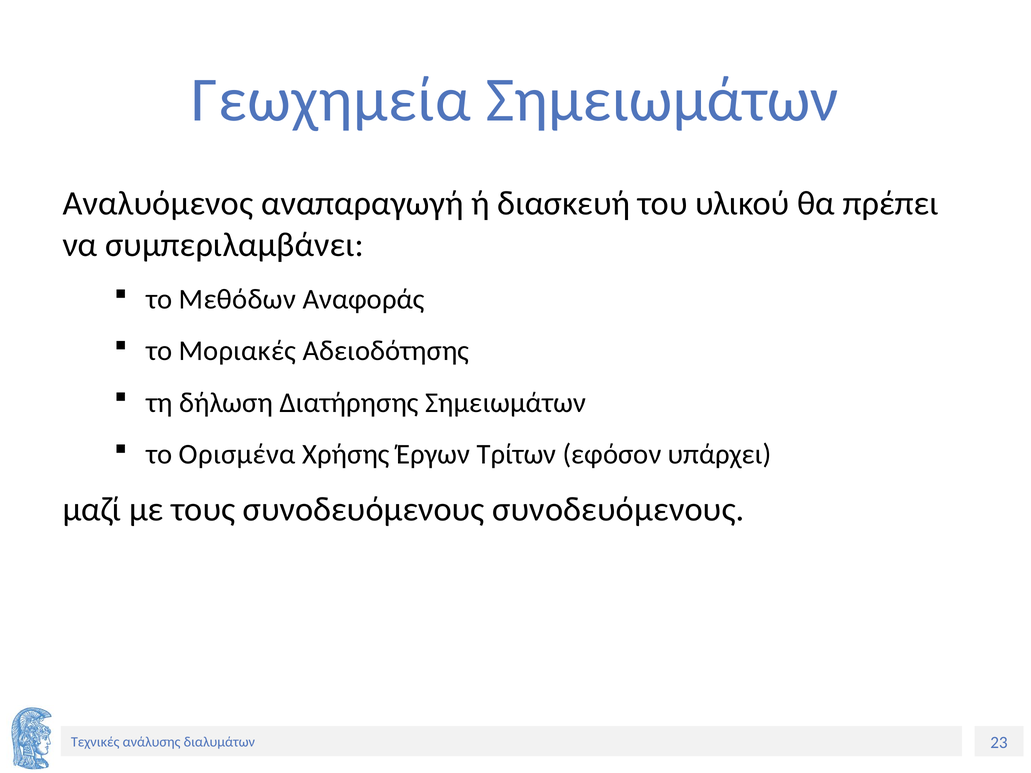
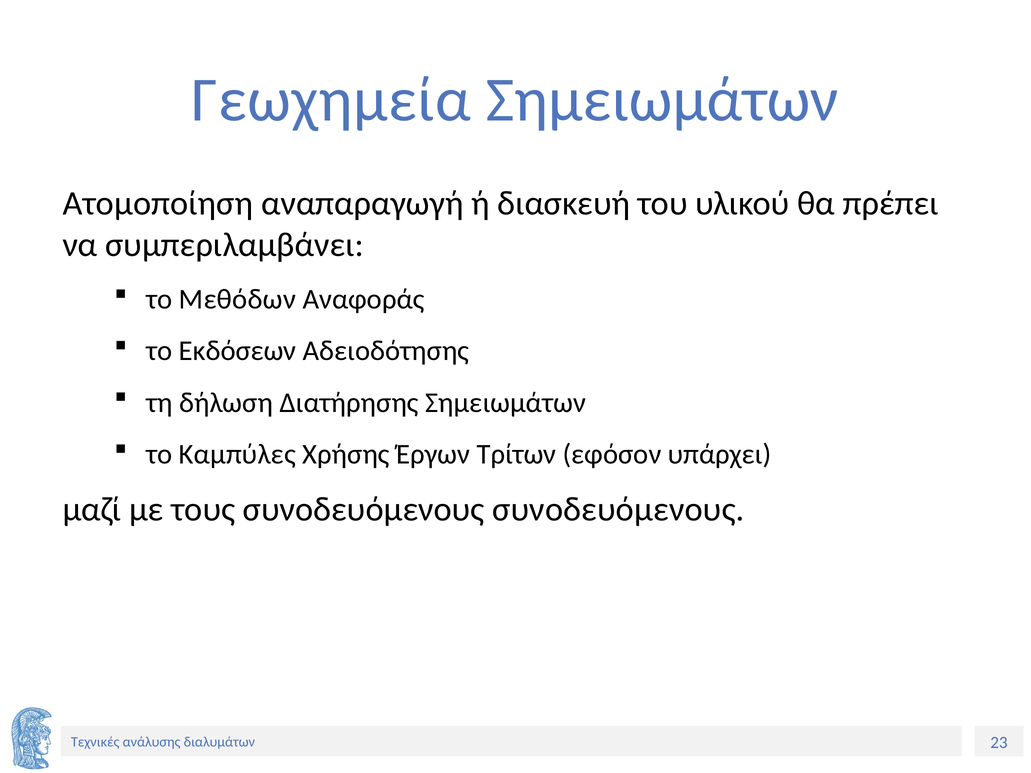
Αναλυόμενος: Αναλυόμενος -> Ατομοποίηση
Μοριακές: Μοριακές -> Εκδόσεων
Ορισμένα: Ορισμένα -> Καμπύλες
